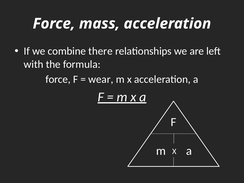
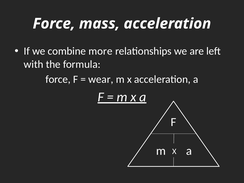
there: there -> more
